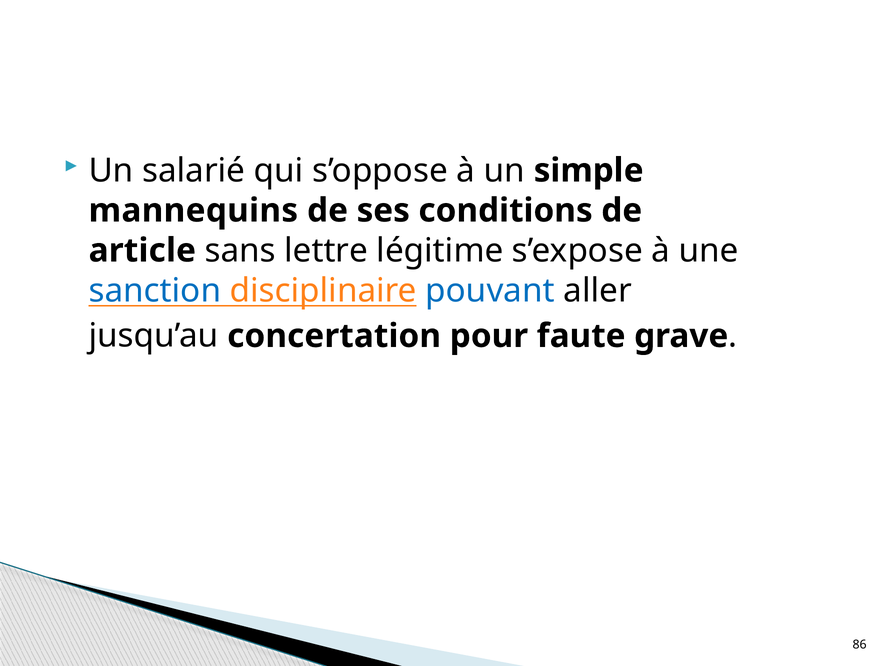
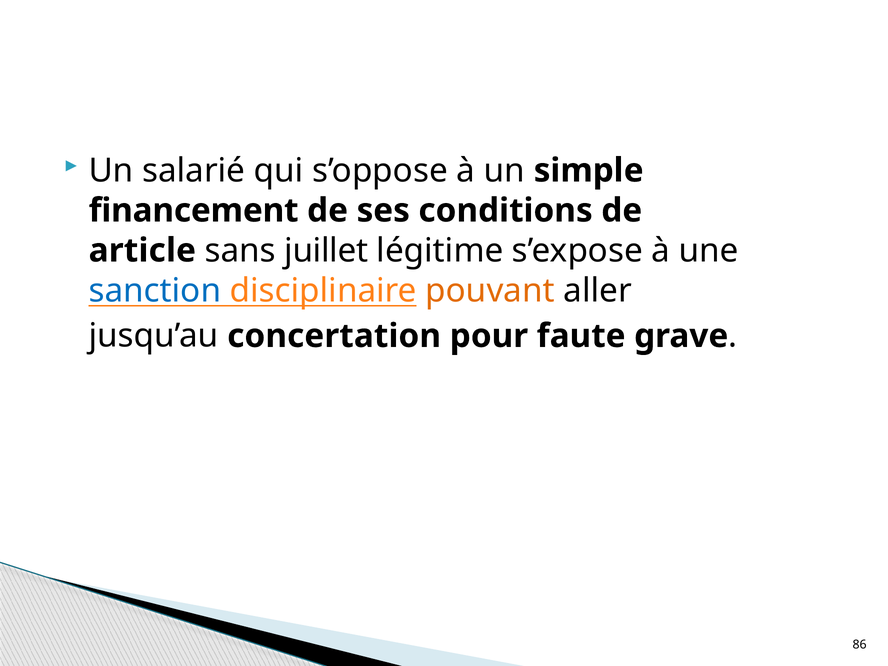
mannequins: mannequins -> financement
lettre: lettre -> juillet
pouvant colour: blue -> orange
